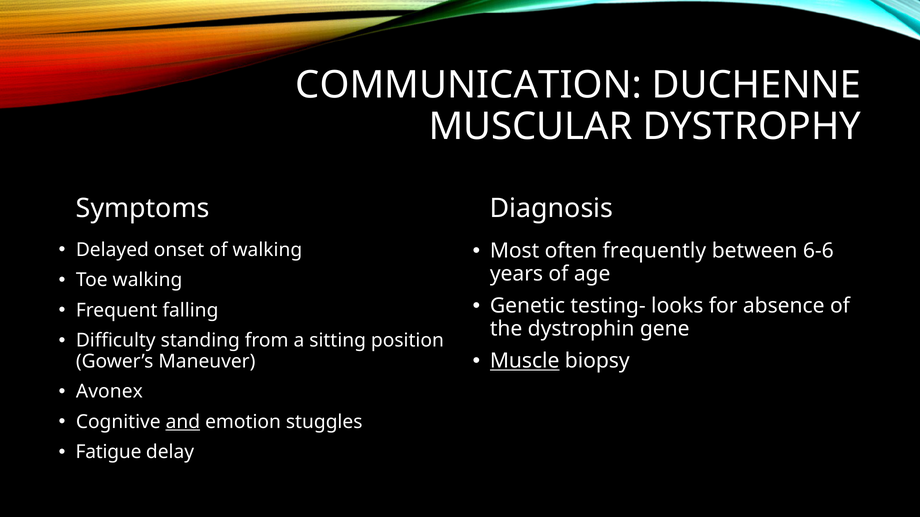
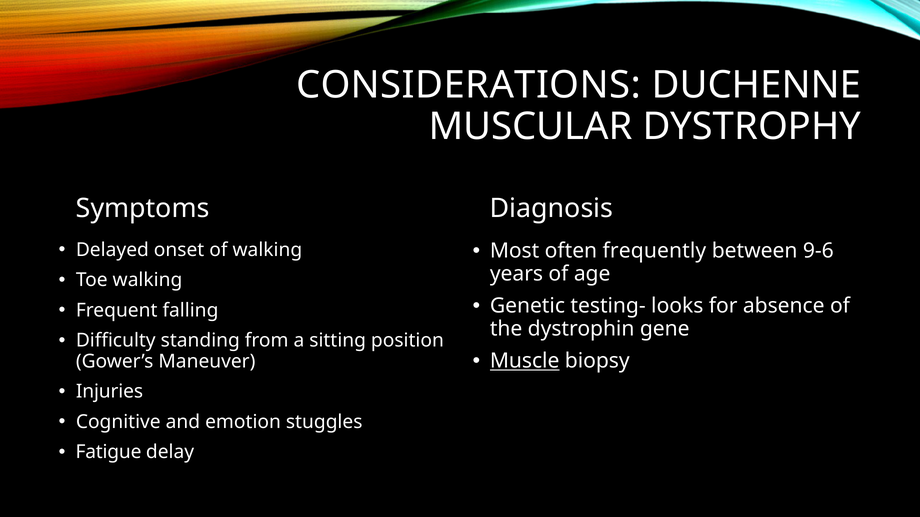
COMMUNICATION: COMMUNICATION -> CONSIDERATIONS
6-6: 6-6 -> 9-6
Avonex: Avonex -> Injuries
and underline: present -> none
